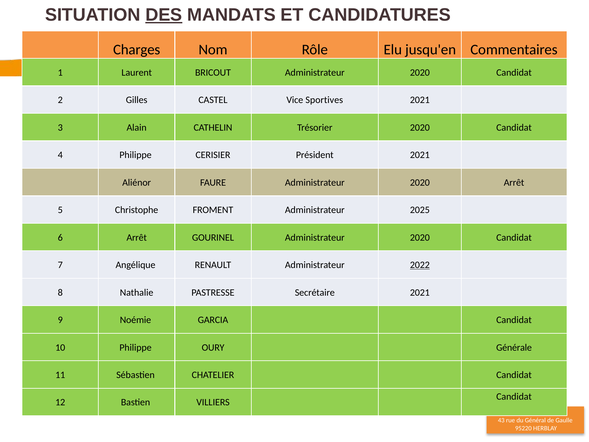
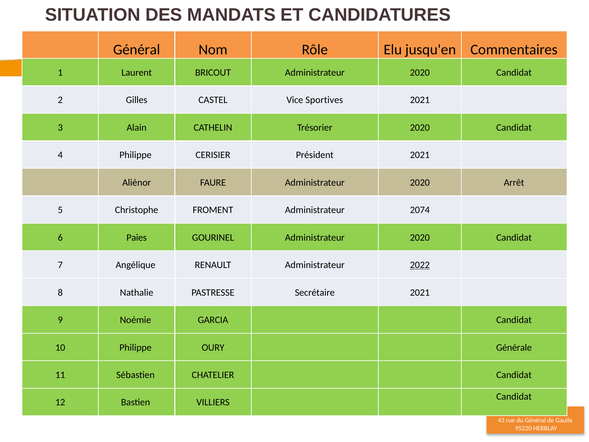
DES underline: present -> none
Charges at (137, 50): Charges -> Général
2025: 2025 -> 2074
6 Arrêt: Arrêt -> Paies
